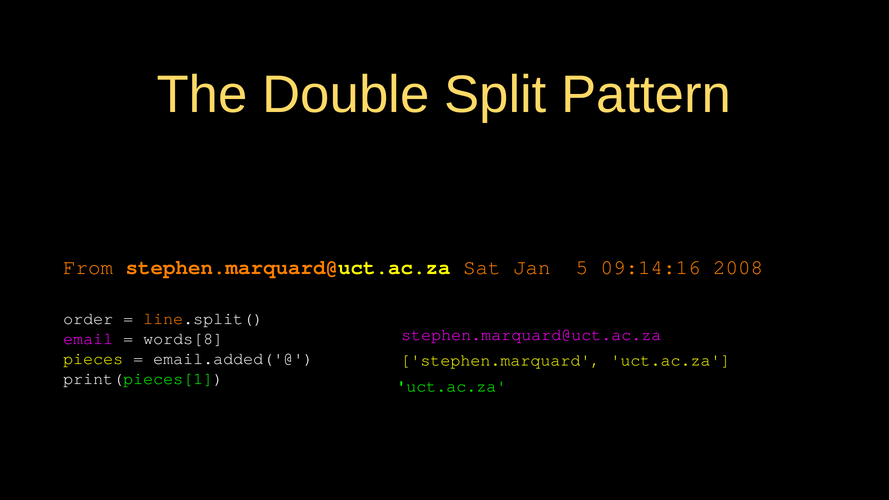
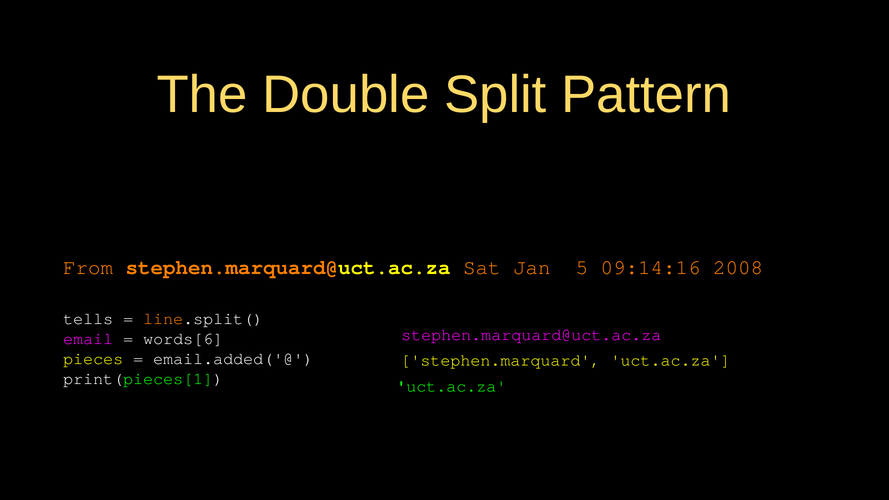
order: order -> tells
words[8: words[8 -> words[6
